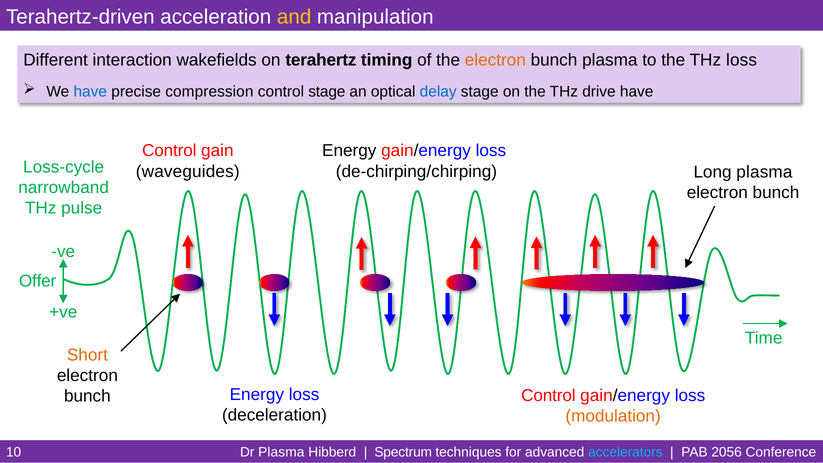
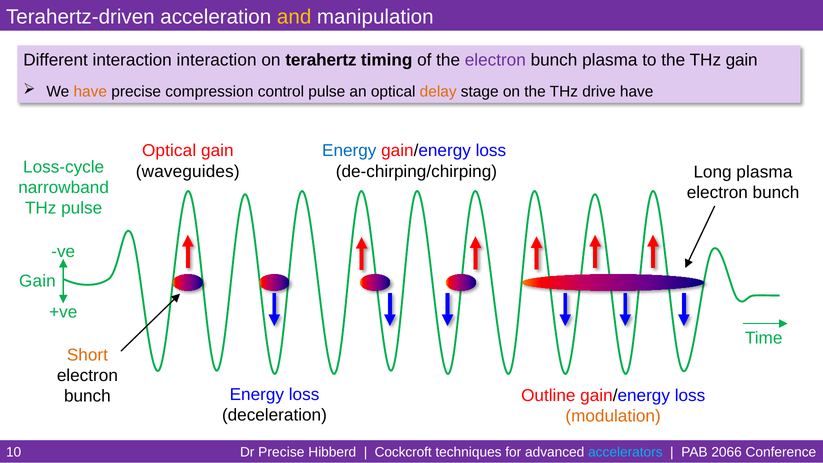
interaction wakefields: wakefields -> interaction
electron at (495, 60) colour: orange -> purple
THz loss: loss -> gain
have at (90, 92) colour: blue -> orange
control stage: stage -> pulse
delay colour: blue -> orange
Control at (169, 151): Control -> Optical
Energy at (349, 151) colour: black -> blue
Offer at (38, 281): Offer -> Gain
Control at (548, 396): Control -> Outline
Dr Plasma: Plasma -> Precise
Spectrum: Spectrum -> Cockcroft
2056: 2056 -> 2066
